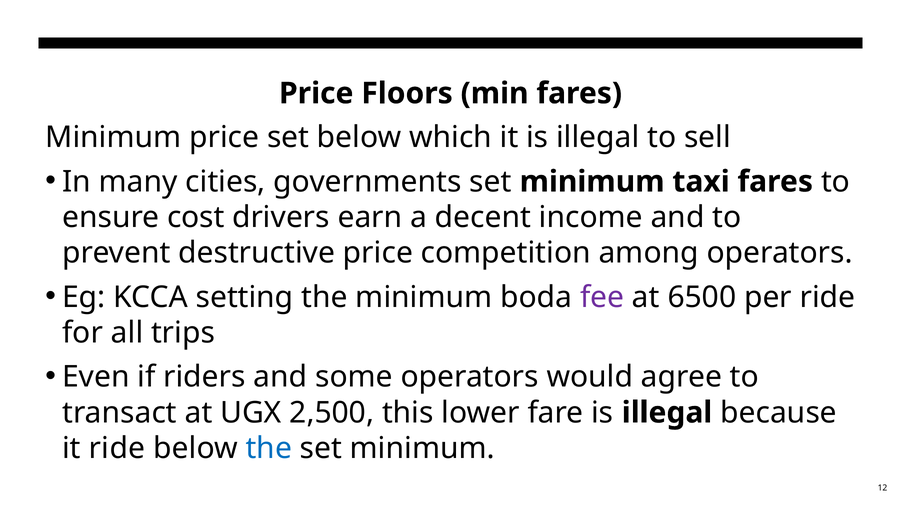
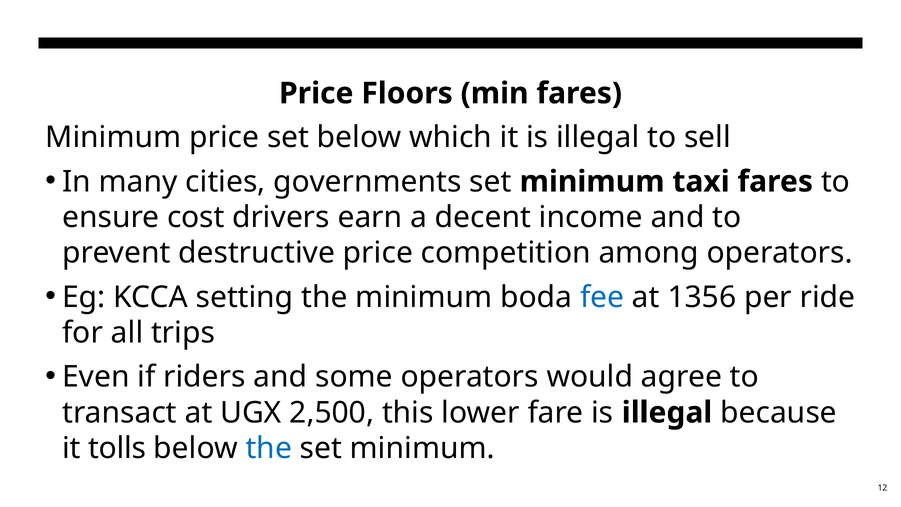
fee colour: purple -> blue
6500: 6500 -> 1356
it ride: ride -> tolls
